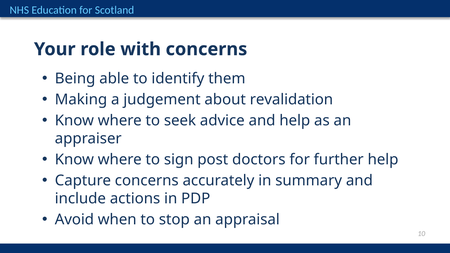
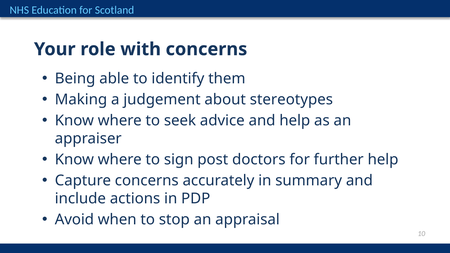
revalidation: revalidation -> stereotypes
